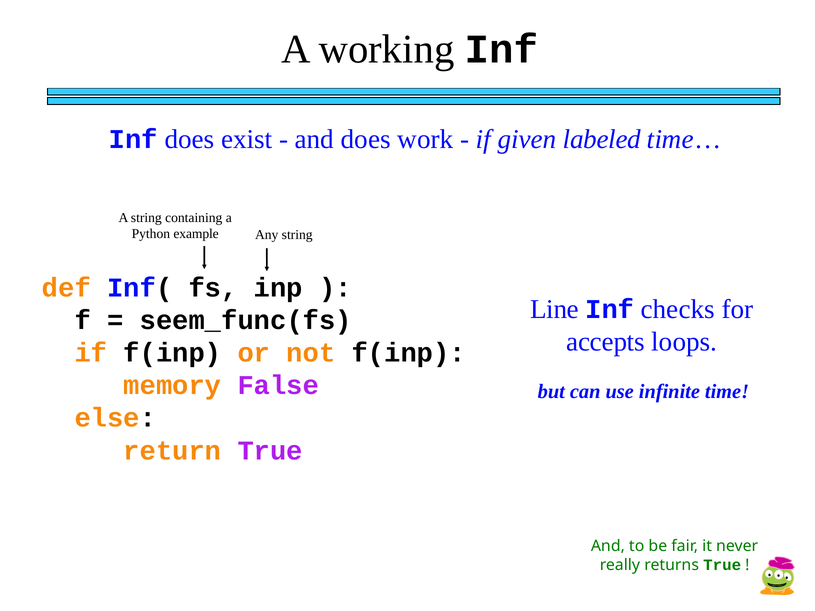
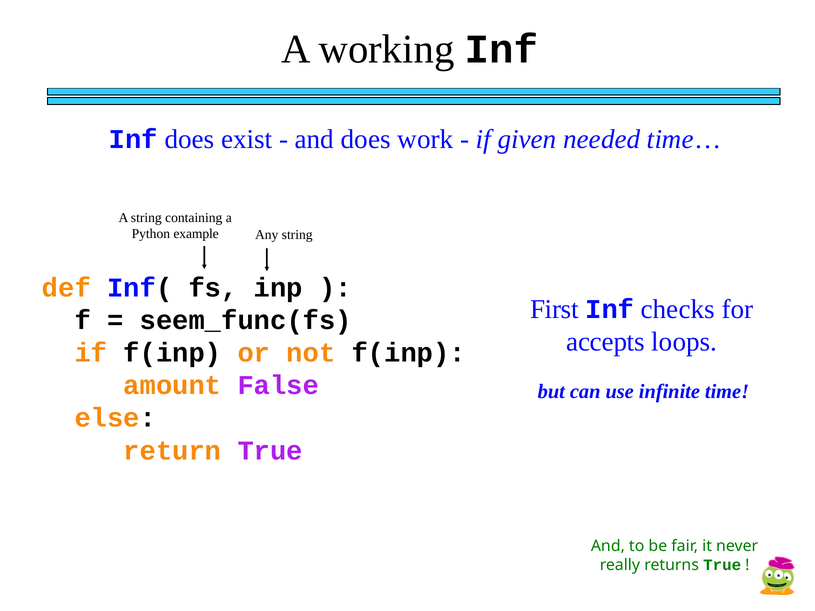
labeled: labeled -> needed
Line: Line -> First
memory: memory -> amount
